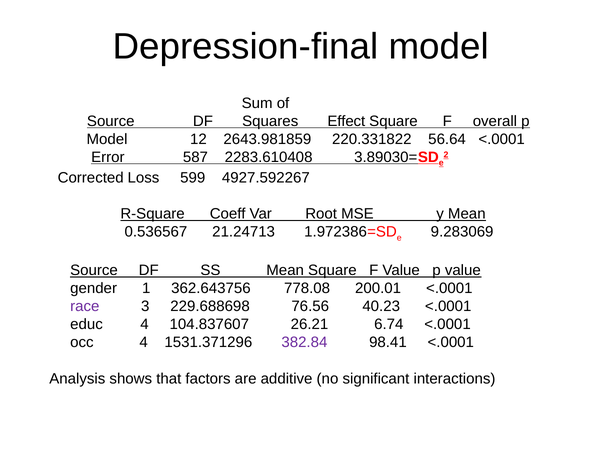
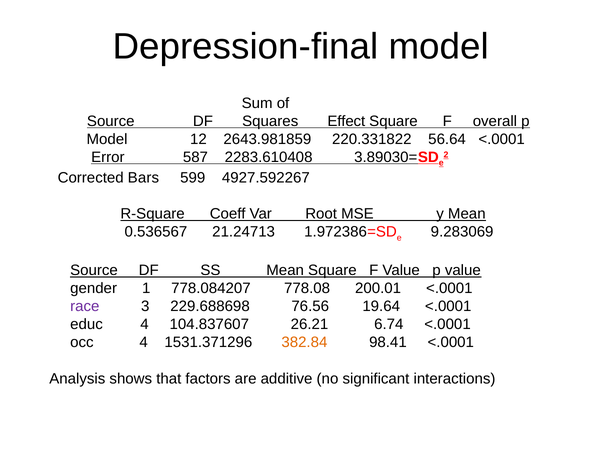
Loss: Loss -> Bars
362.643756: 362.643756 -> 778.084207
40.23: 40.23 -> 19.64
382.84 colour: purple -> orange
